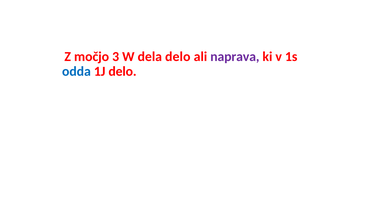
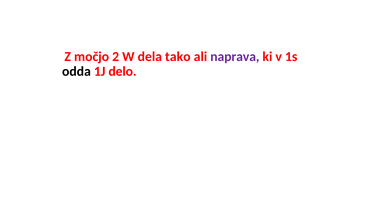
3: 3 -> 2
dela delo: delo -> tako
odda colour: blue -> black
